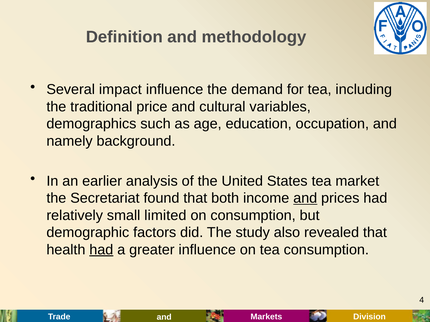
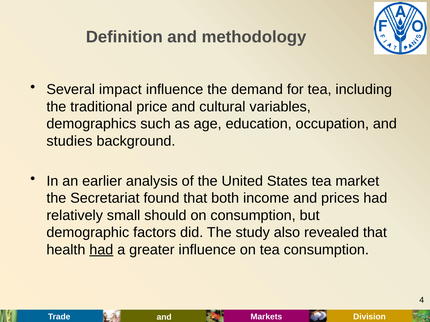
namely: namely -> studies
and at (305, 199) underline: present -> none
limited: limited -> should
